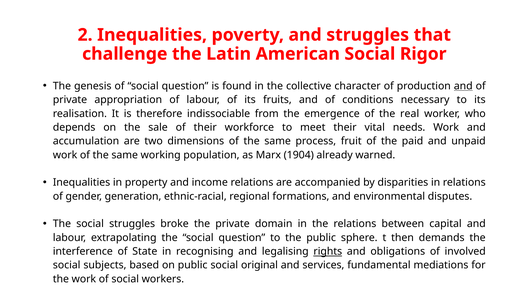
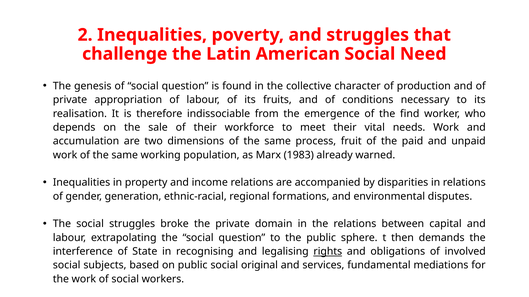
Rigor: Rigor -> Need
and at (463, 86) underline: present -> none
real: real -> find
1904: 1904 -> 1983
